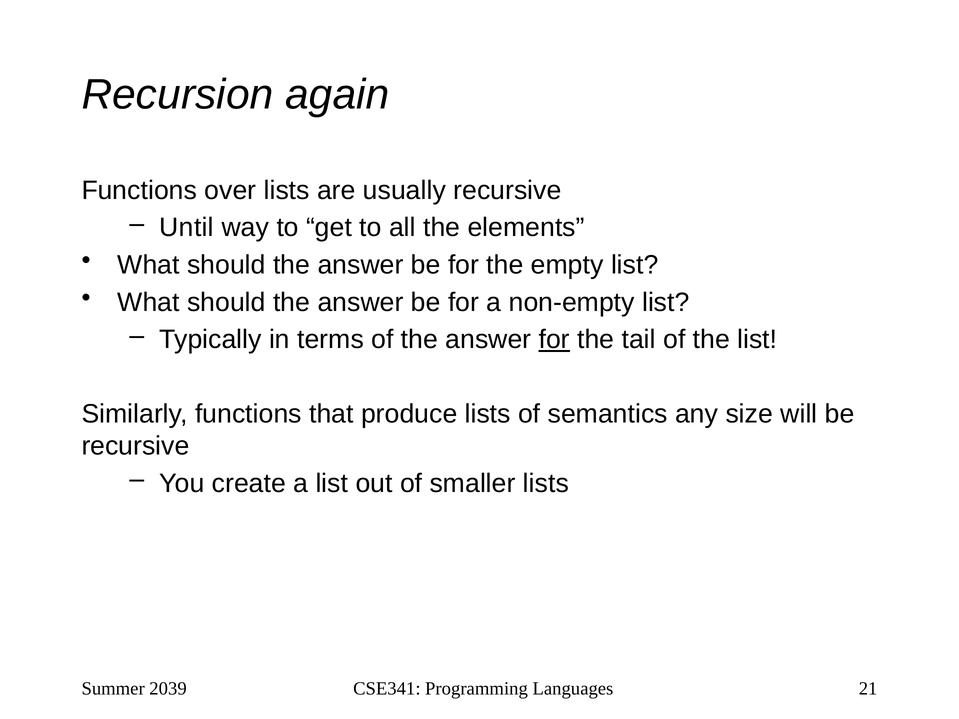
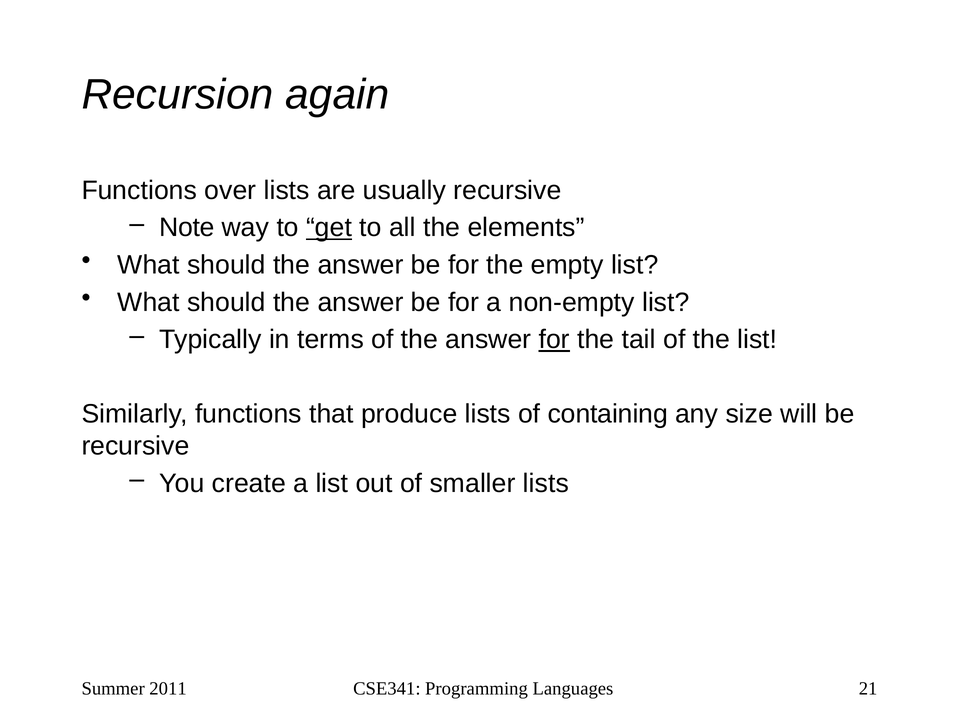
Until: Until -> Note
get underline: none -> present
semantics: semantics -> containing
2039: 2039 -> 2011
